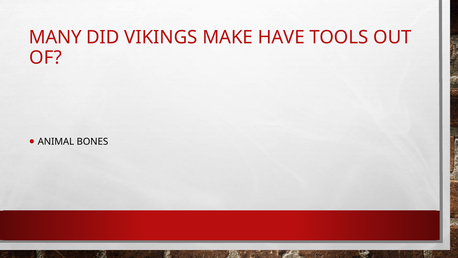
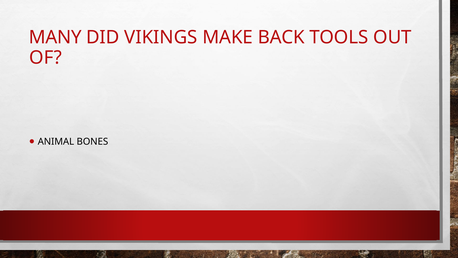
HAVE: HAVE -> BACK
